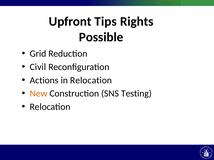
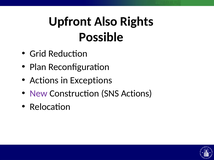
Tips: Tips -> Also
Civil: Civil -> Plan
in Relocation: Relocation -> Exceptions
New colour: orange -> purple
SNS Testing: Testing -> Actions
